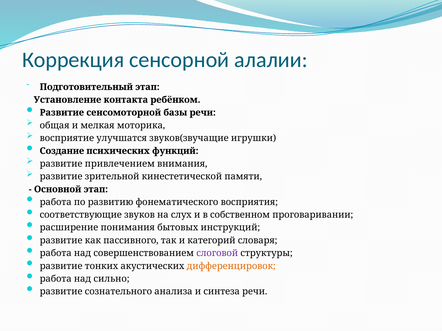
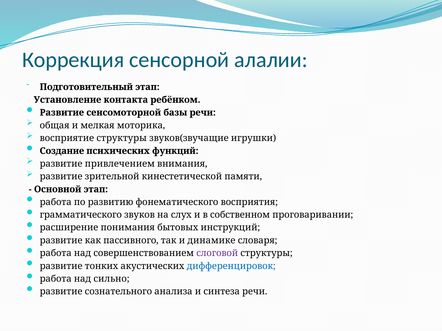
восприятие улучшатся: улучшатся -> структуры
соответствующие: соответствующие -> грамматического
категорий: категорий -> динамике
дифференцировок colour: orange -> blue
